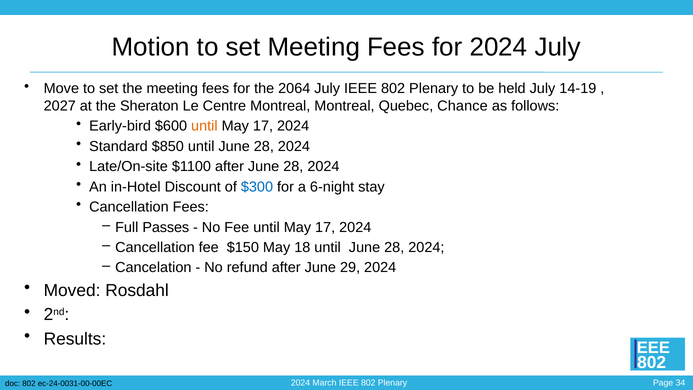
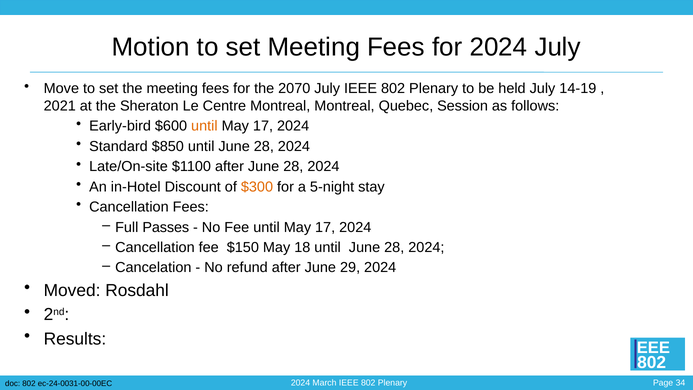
2064: 2064 -> 2070
2027: 2027 -> 2021
Chance: Chance -> Session
$300 colour: blue -> orange
6-night: 6-night -> 5-night
